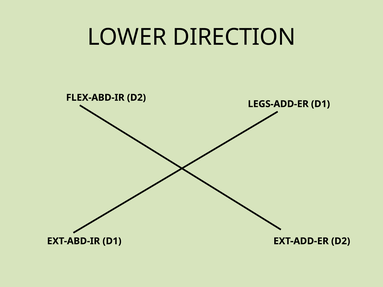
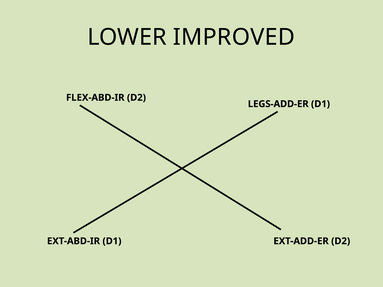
DIRECTION: DIRECTION -> IMPROVED
